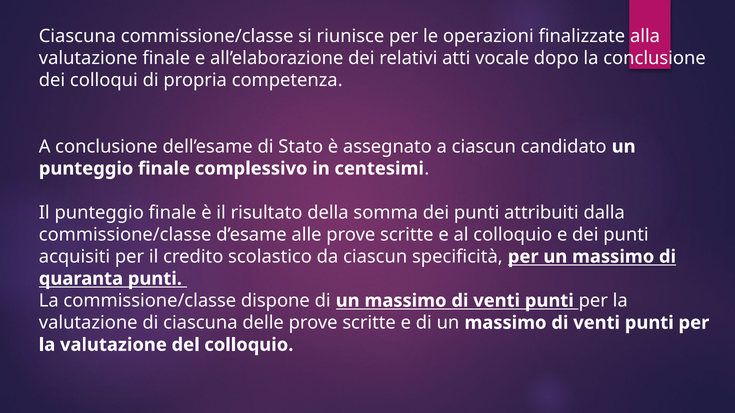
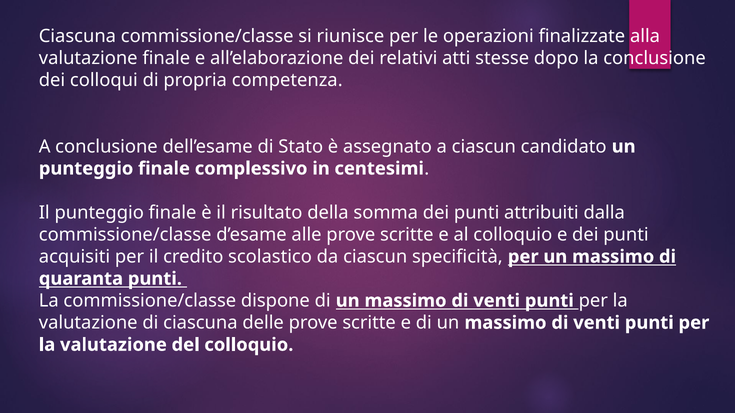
vocale: vocale -> stesse
